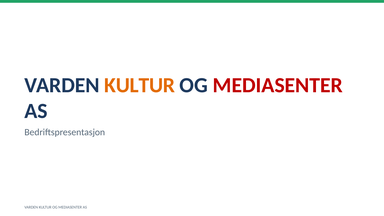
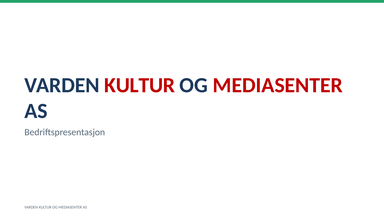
KULTUR at (140, 85) colour: orange -> red
